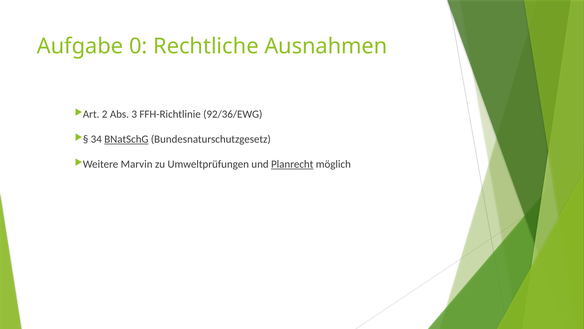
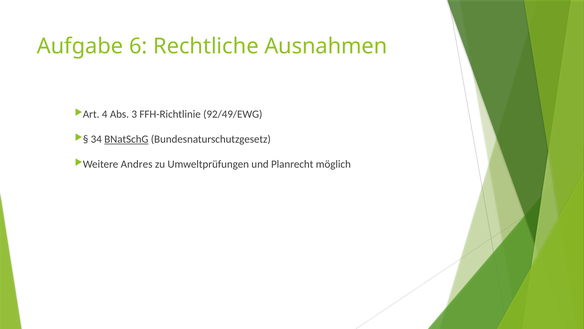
0: 0 -> 6
2: 2 -> 4
92/36/EWG: 92/36/EWG -> 92/49/EWG
Marvin: Marvin -> Andres
Planrecht underline: present -> none
